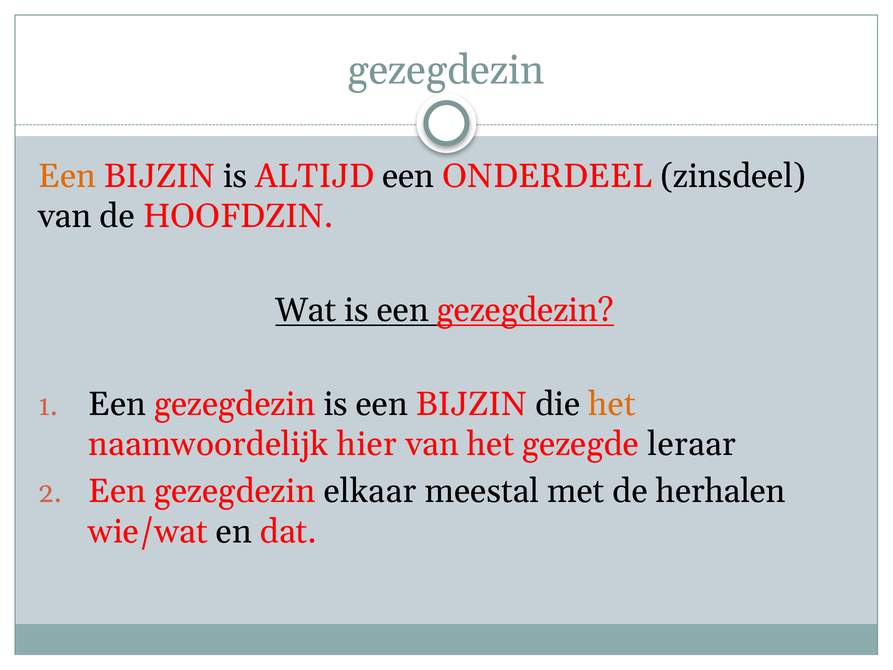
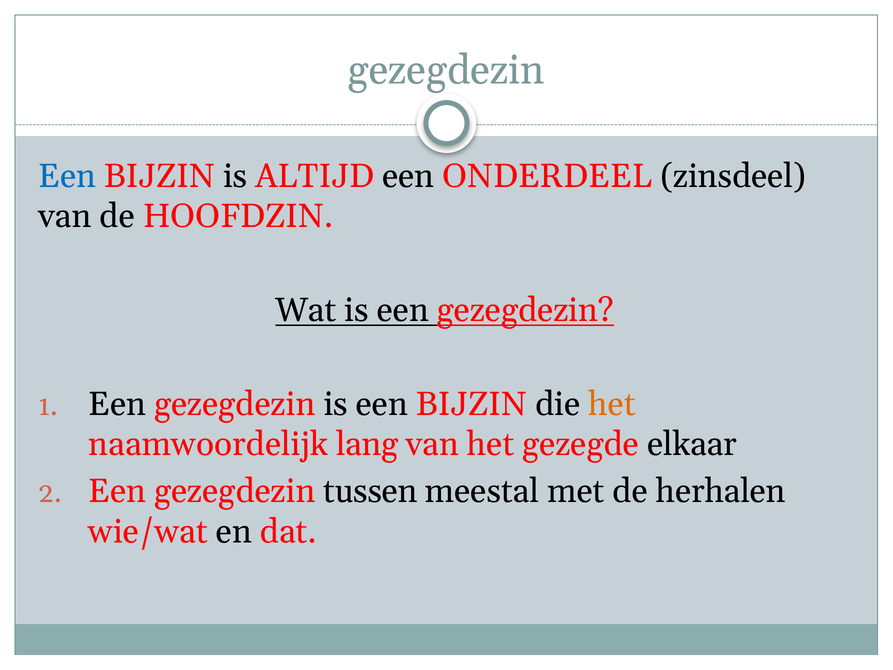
Een at (67, 176) colour: orange -> blue
hier: hier -> lang
leraar: leraar -> elkaar
elkaar: elkaar -> tussen
